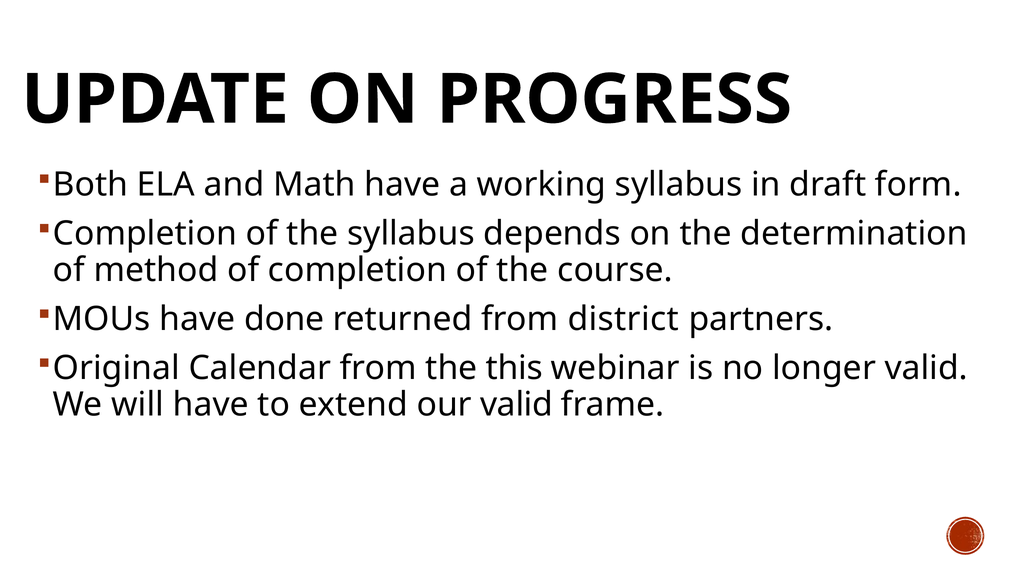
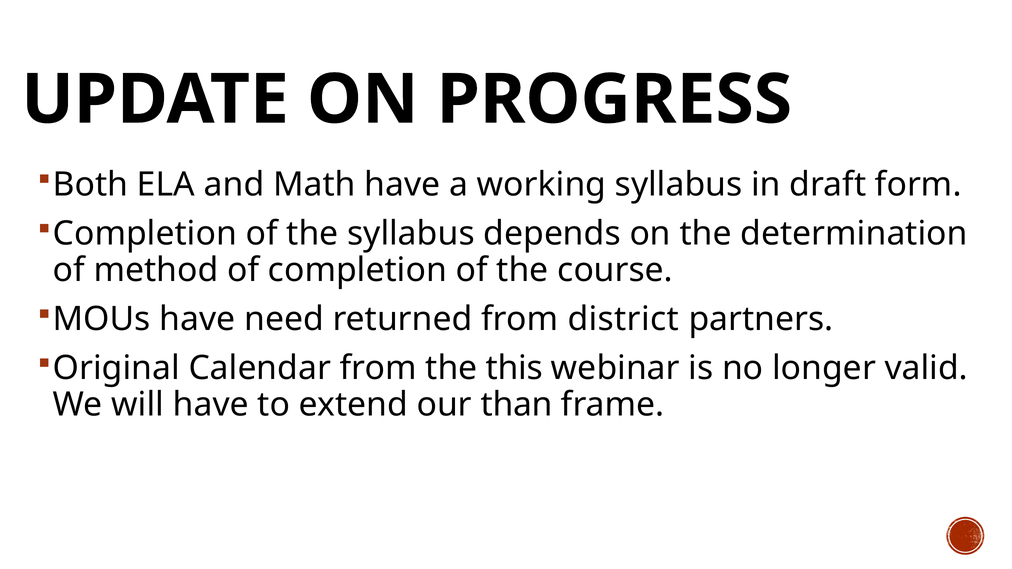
done: done -> need
our valid: valid -> than
